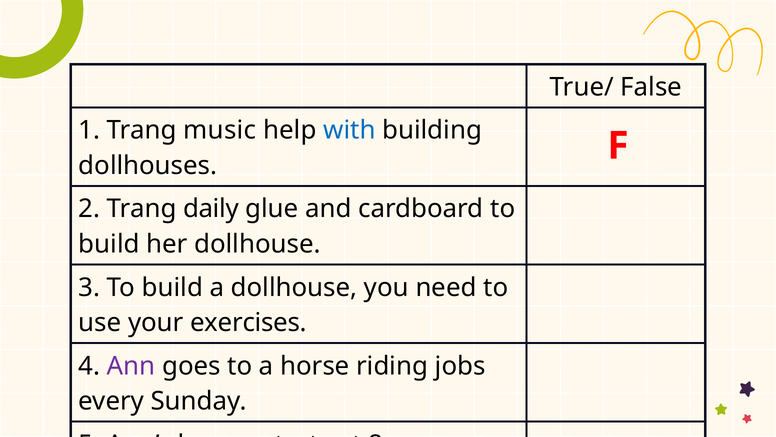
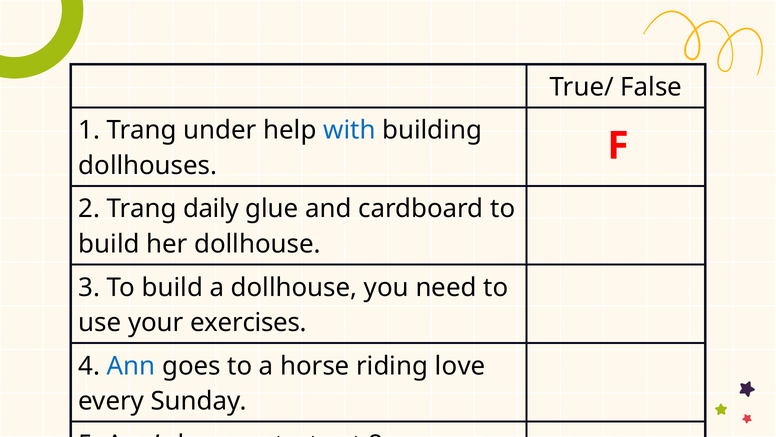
music: music -> under
Ann colour: purple -> blue
jobs: jobs -> love
